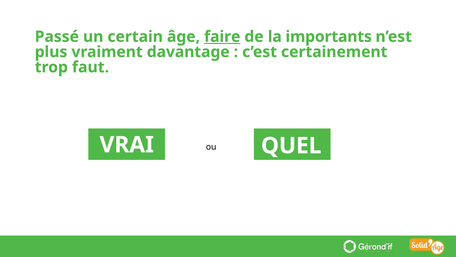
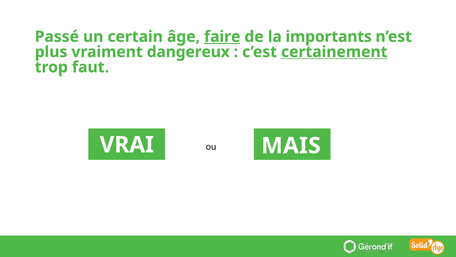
davantage: davantage -> dangereux
certainement underline: none -> present
QUEL: QUEL -> MAIS
